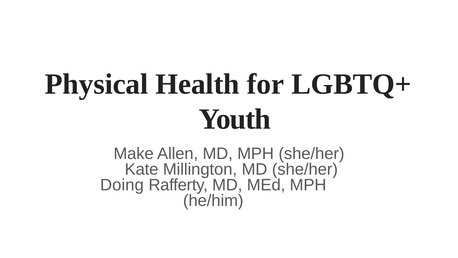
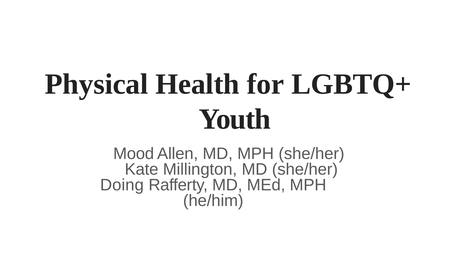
Make: Make -> Mood
